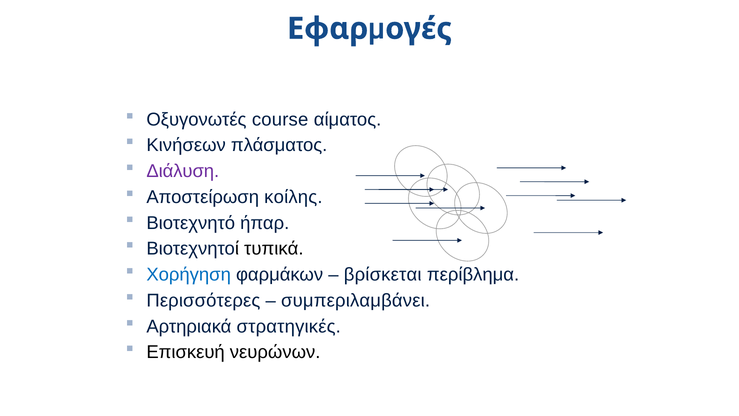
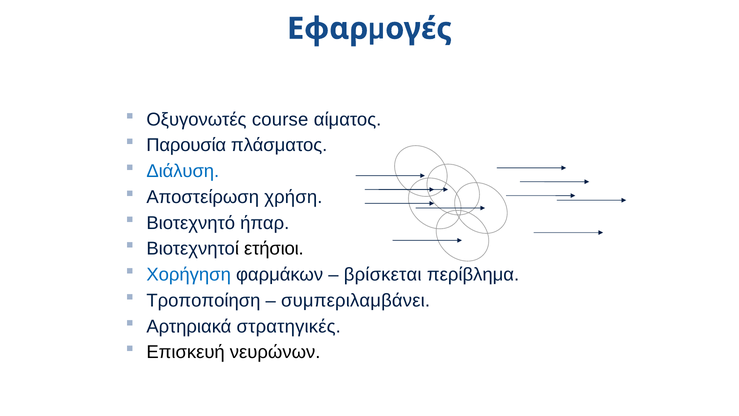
Κινήσεων: Κινήσεων -> Παρουσία
Διάλυση colour: purple -> blue
κοίλης: κοίλης -> χρήση
τυπικά: τυπικά -> ετήσιοι
Περισσότερες: Περισσότερες -> Τροποποίηση
